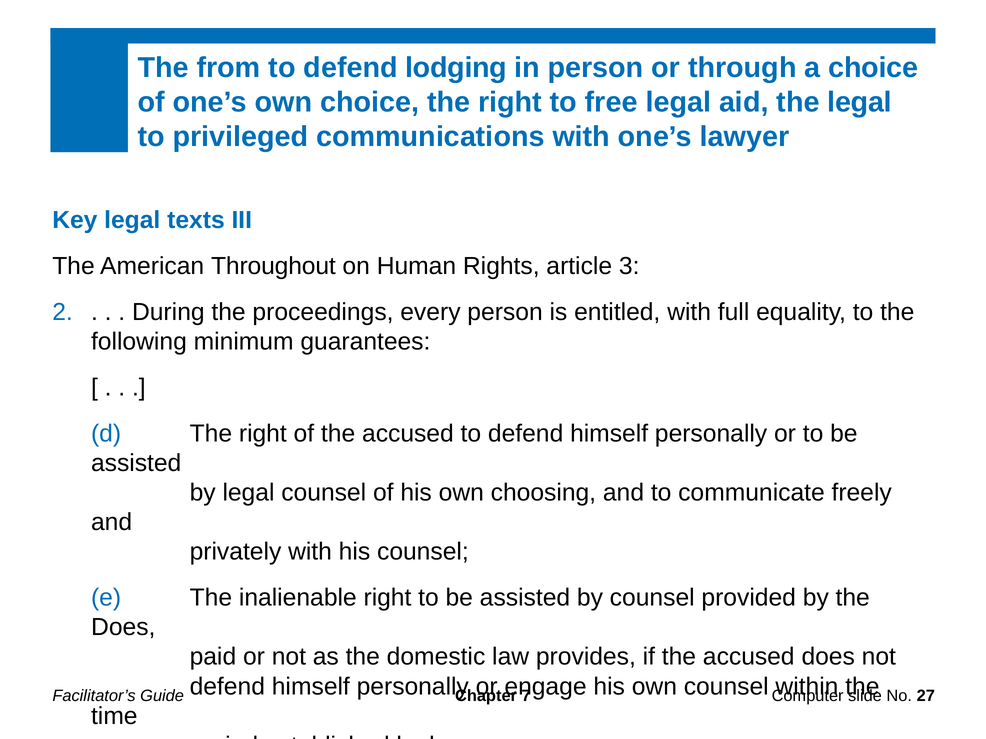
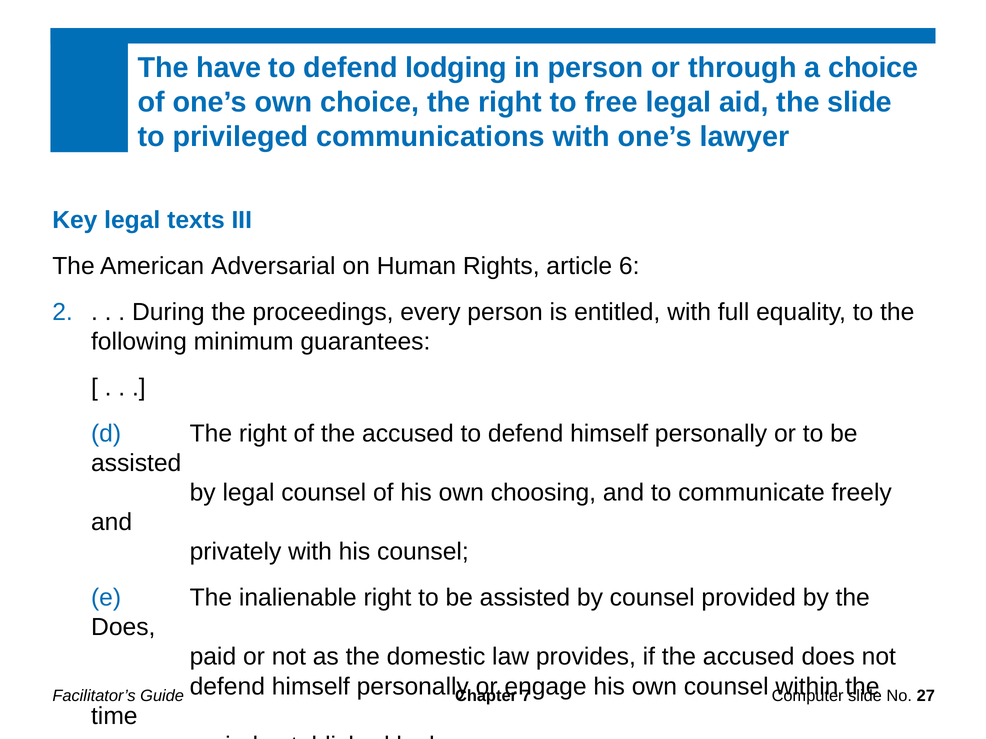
from: from -> have
the legal: legal -> slide
Throughout: Throughout -> Adversarial
3: 3 -> 6
